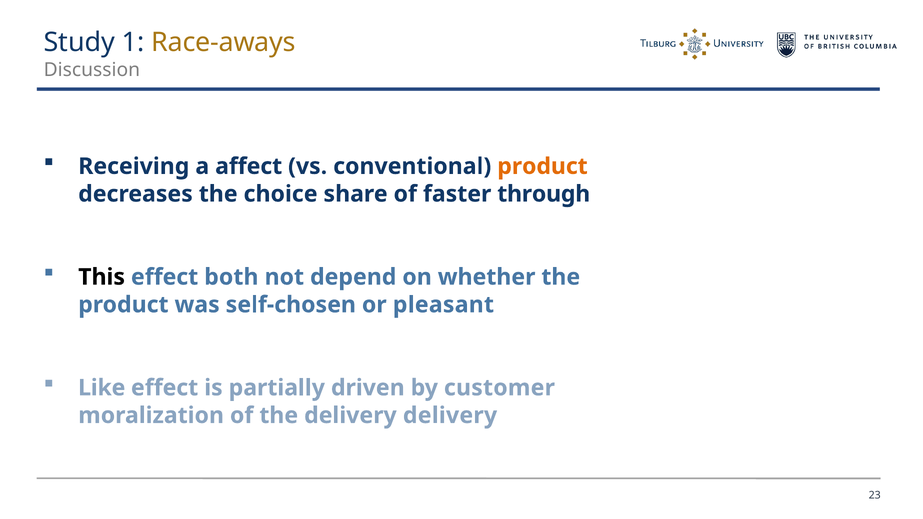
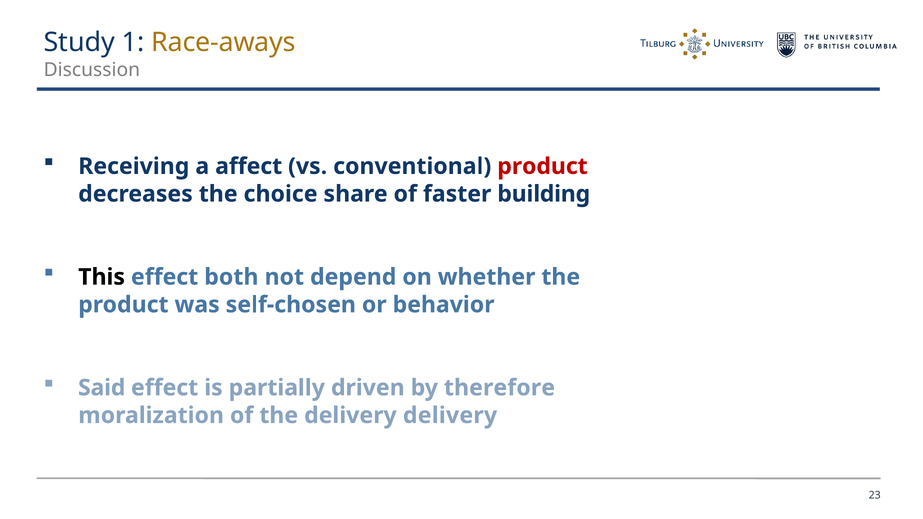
product at (542, 166) colour: orange -> red
through: through -> building
pleasant: pleasant -> behavior
Like: Like -> Said
customer: customer -> therefore
